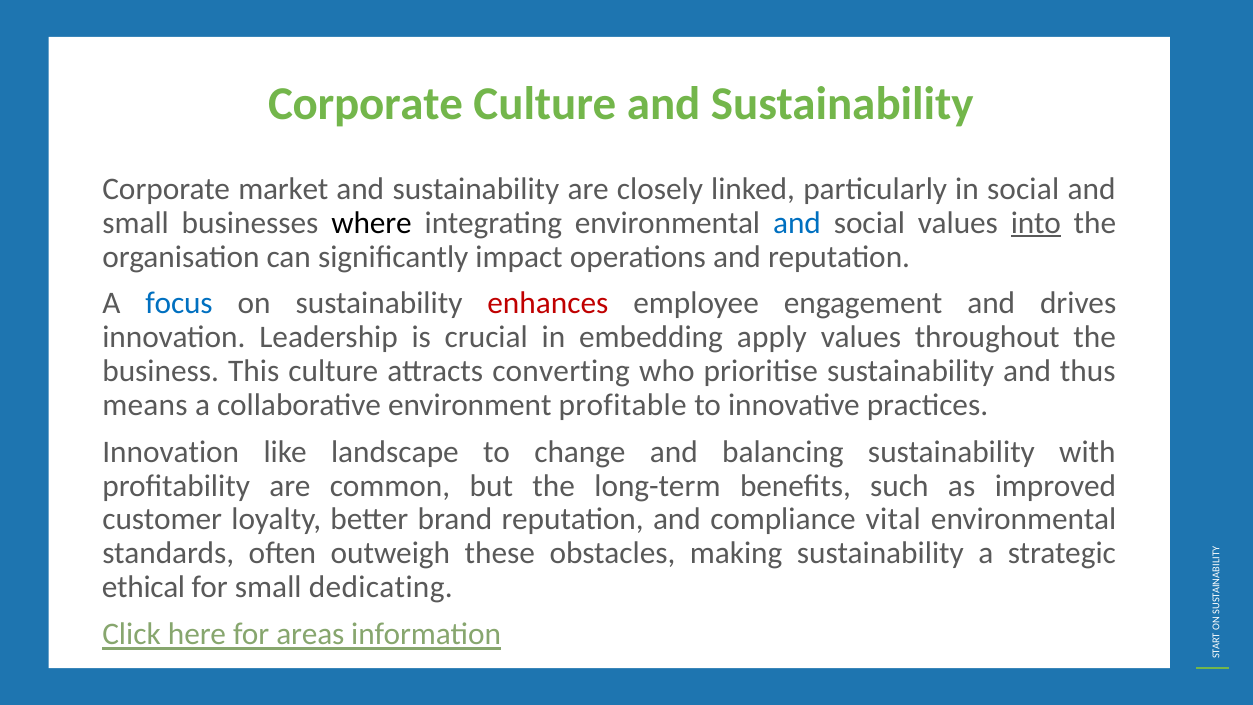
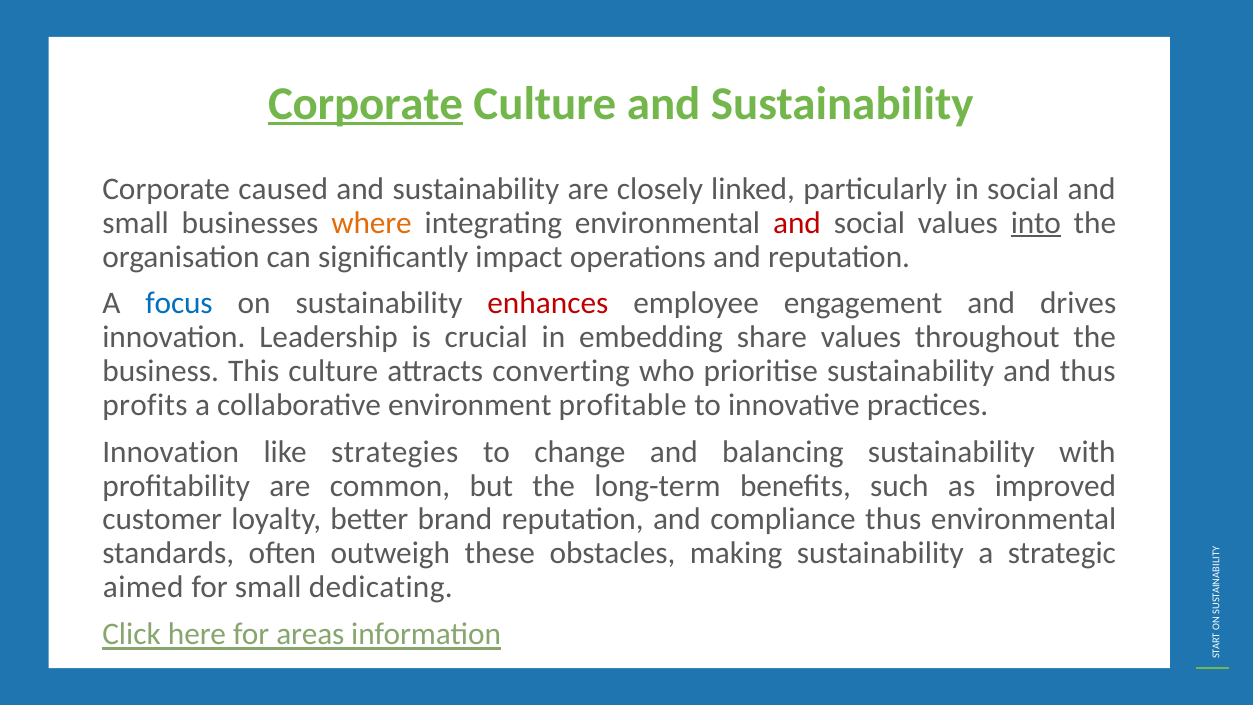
Corporate at (366, 103) underline: none -> present
market: market -> caused
where colour: black -> orange
and at (797, 223) colour: blue -> red
apply: apply -> share
means: means -> profits
landscape: landscape -> strategies
compliance vital: vital -> thus
ethical: ethical -> aimed
